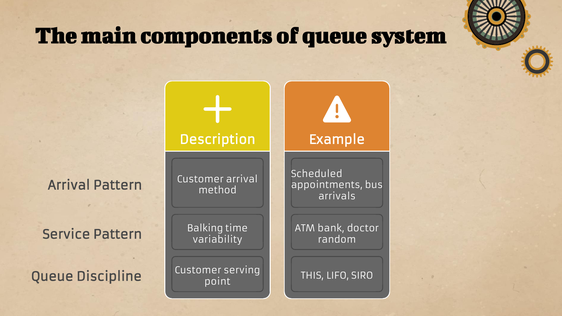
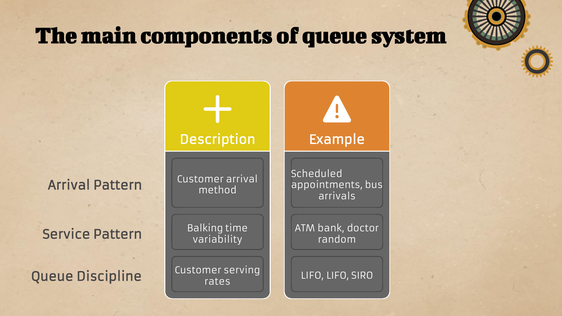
THIS at (312, 276): THIS -> LIFO
point: point -> rates
